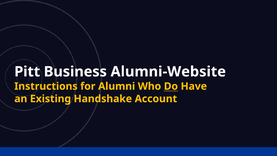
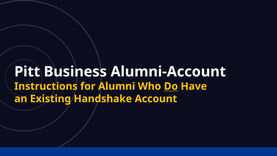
Alumni-Website: Alumni-Website -> Alumni-Account
